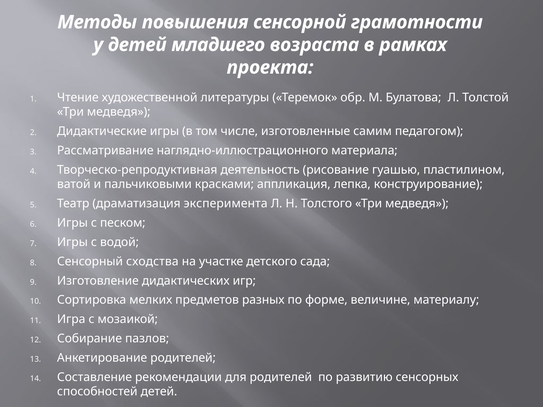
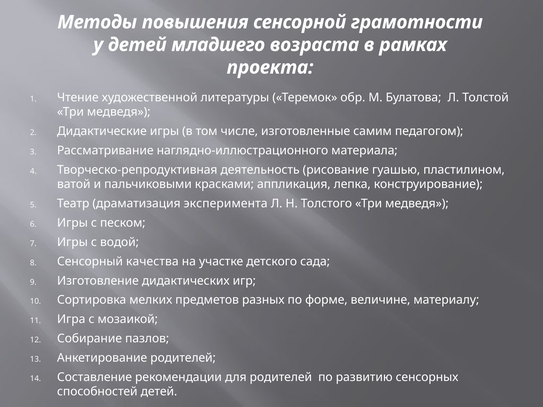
сходства: сходства -> качества
